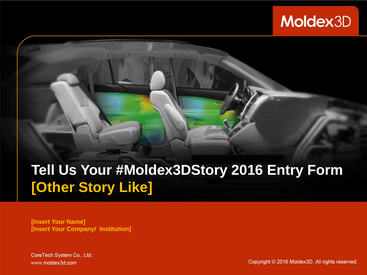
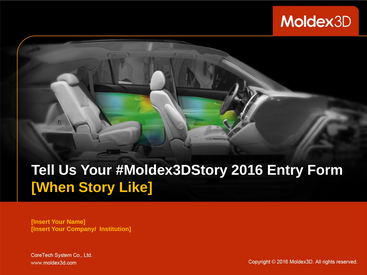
Other: Other -> When
